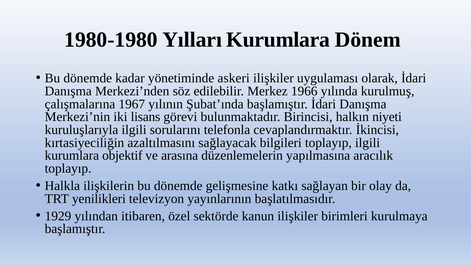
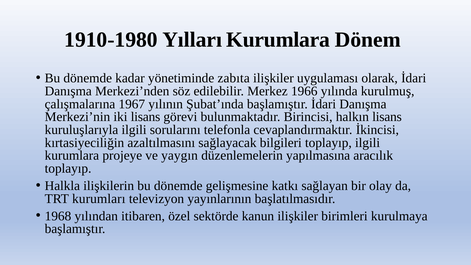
1980-1980: 1980-1980 -> 1910-1980
askeri: askeri -> zabıta
halkın niyeti: niyeti -> lisans
objektif: objektif -> projeye
arasına: arasına -> yaygın
yenilikleri: yenilikleri -> kurumları
1929: 1929 -> 1968
